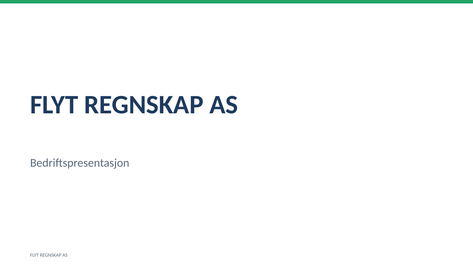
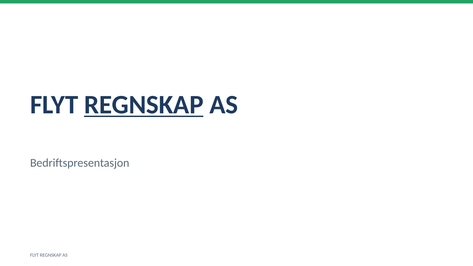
REGNSKAP at (144, 105) underline: none -> present
